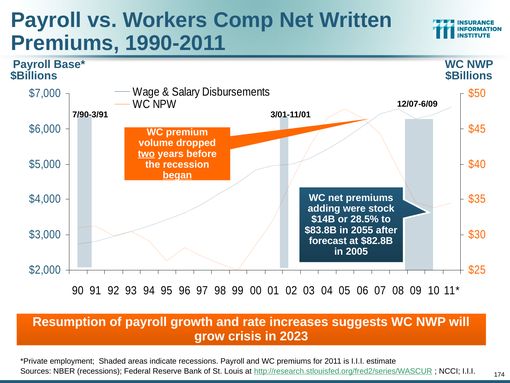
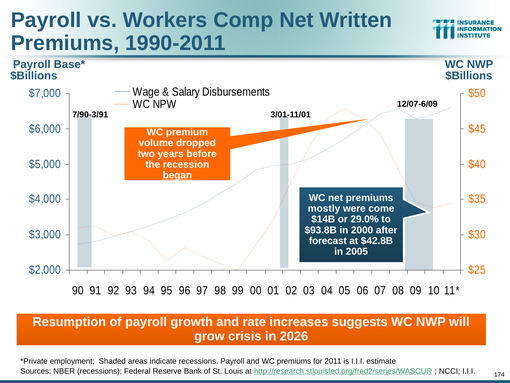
two underline: present -> none
adding: adding -> mostly
stock: stock -> come
28.5%: 28.5% -> 29.0%
$83.8B: $83.8B -> $93.8B
2055: 2055 -> 2000
$82.8B: $82.8B -> $42.8B
2023: 2023 -> 2026
